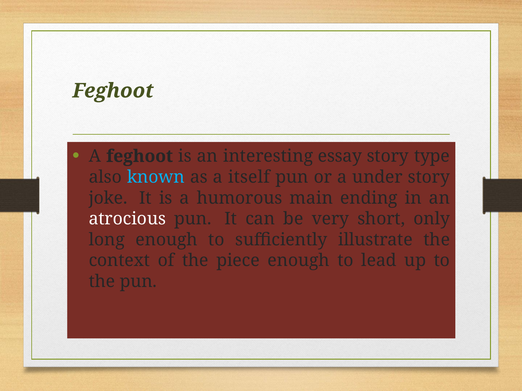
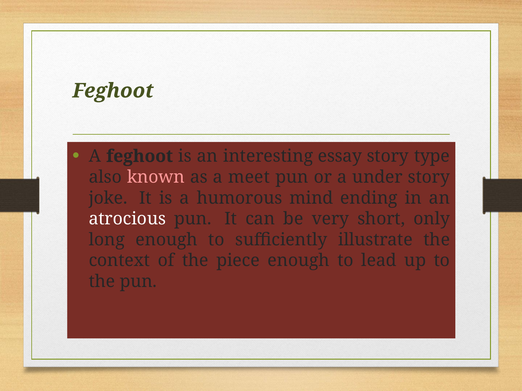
known colour: light blue -> pink
itself: itself -> meet
main: main -> mind
